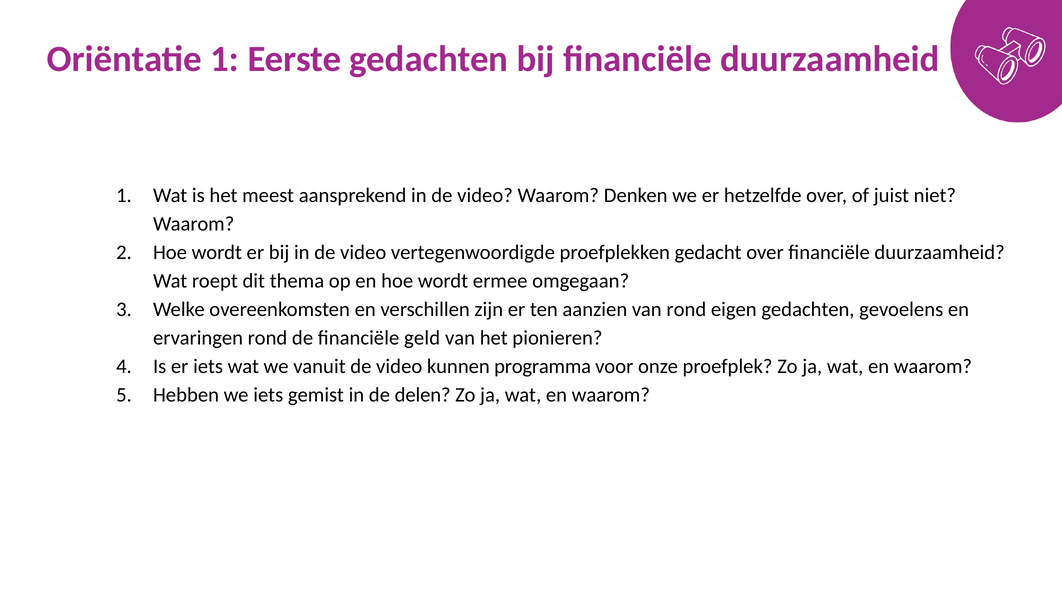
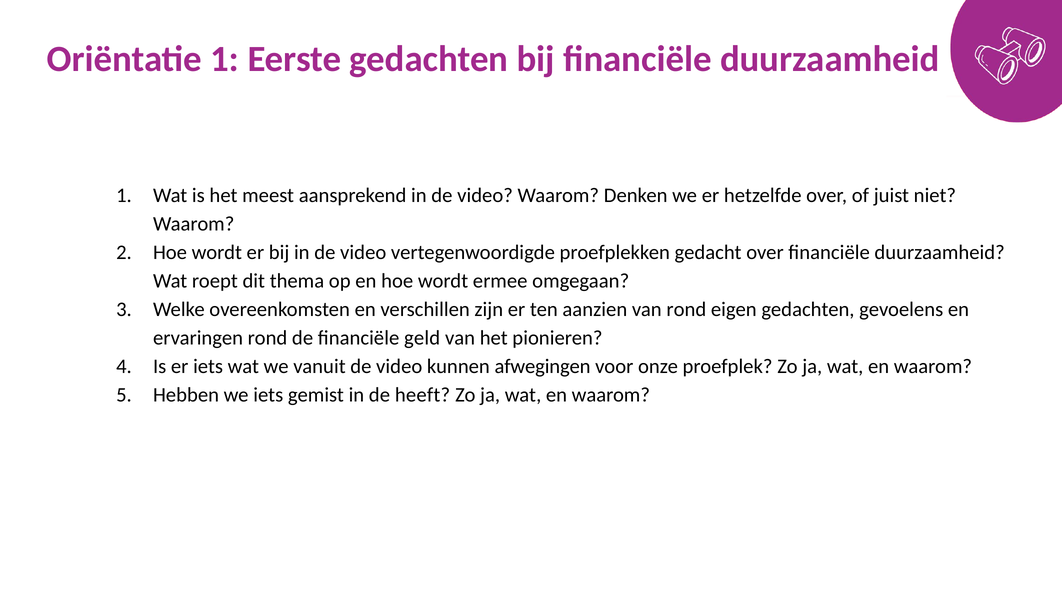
programma: programma -> afwegingen
delen: delen -> heeft
